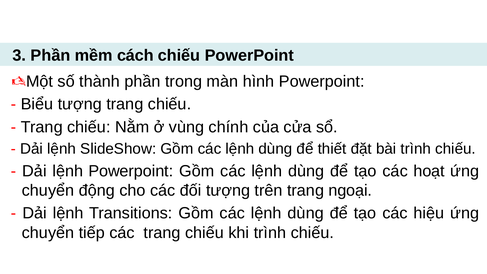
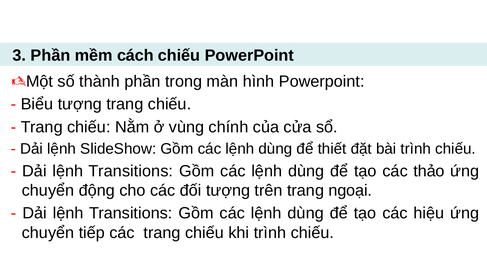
Powerpoint at (131, 171): Powerpoint -> Transitions
hoạt: hoạt -> thảo
